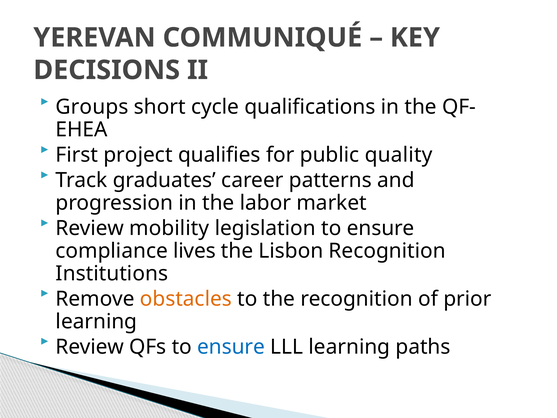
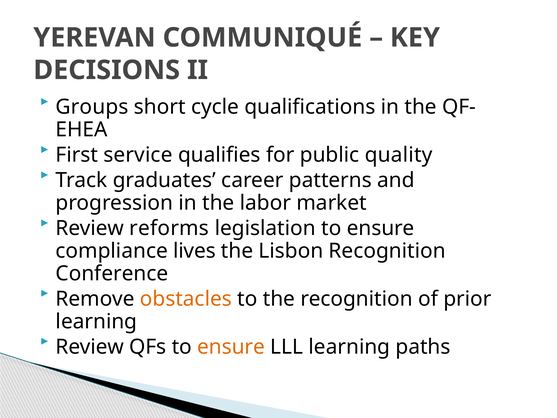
project: project -> service
mobility: mobility -> reforms
Institutions: Institutions -> Conference
ensure at (231, 347) colour: blue -> orange
